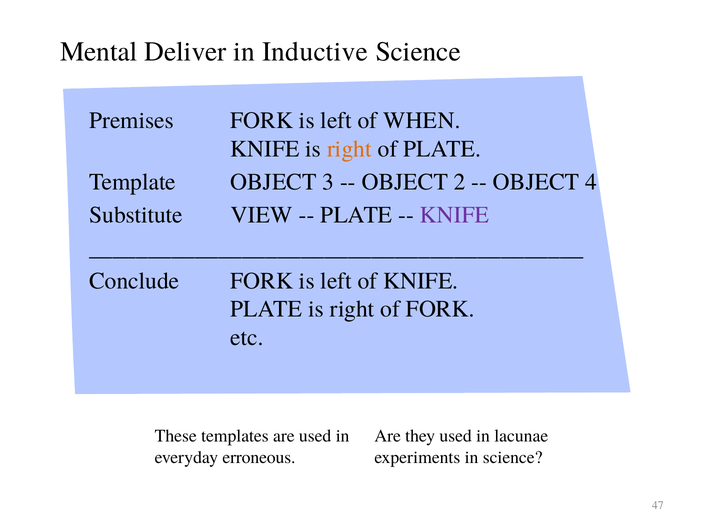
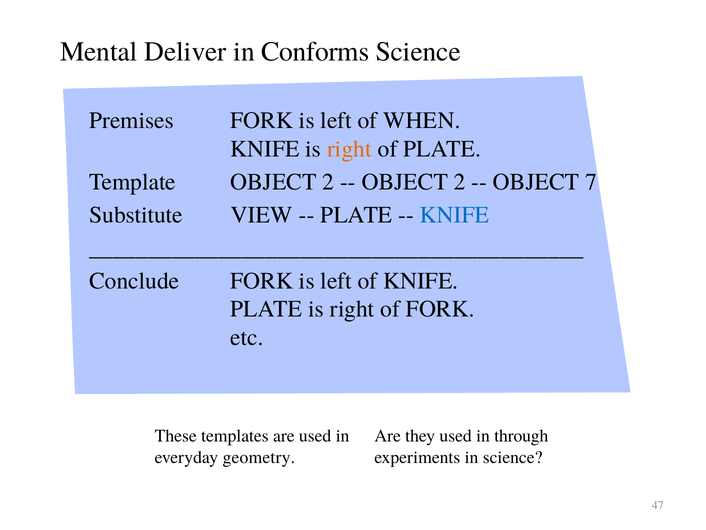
Inductive: Inductive -> Conforms
Template OBJECT 3: 3 -> 2
4: 4 -> 7
KNIFE at (454, 215) colour: purple -> blue
lacunae: lacunae -> through
erroneous: erroneous -> geometry
